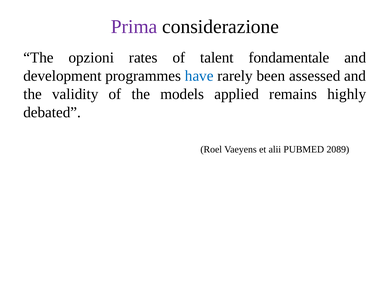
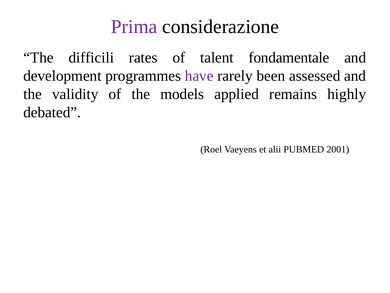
opzioni: opzioni -> difficili
have colour: blue -> purple
2089: 2089 -> 2001
